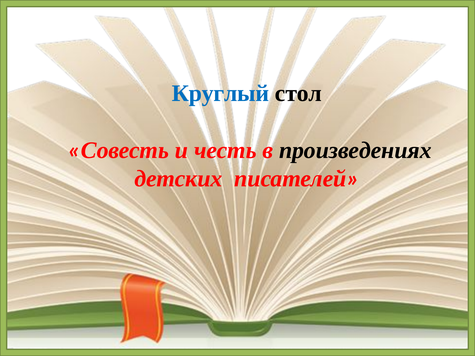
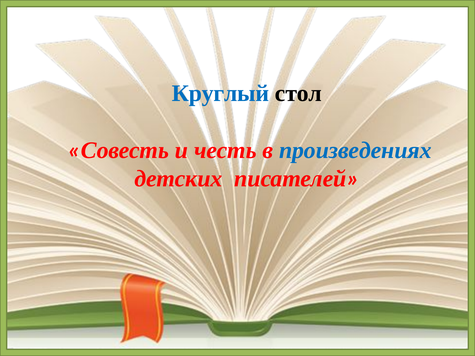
произведениях colour: black -> blue
